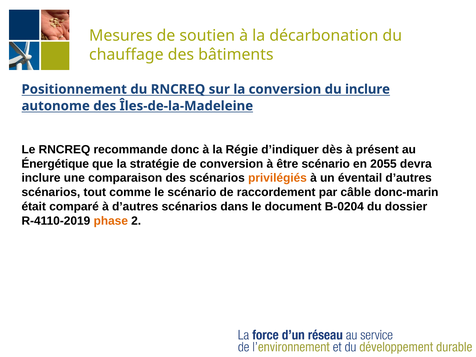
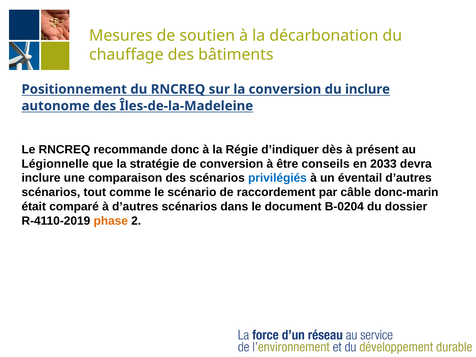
Énergétique: Énergétique -> Légionnelle
être scénario: scénario -> conseils
2055: 2055 -> 2033
privilégiés colour: orange -> blue
